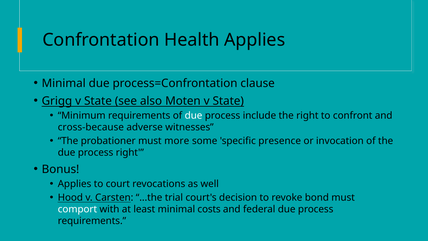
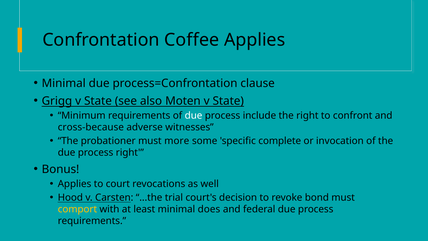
Health: Health -> Coffee
presence: presence -> complete
comport colour: white -> yellow
costs: costs -> does
